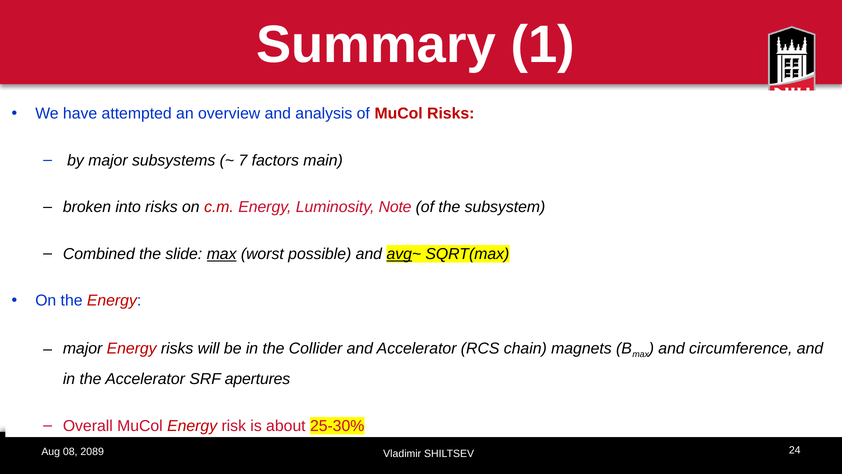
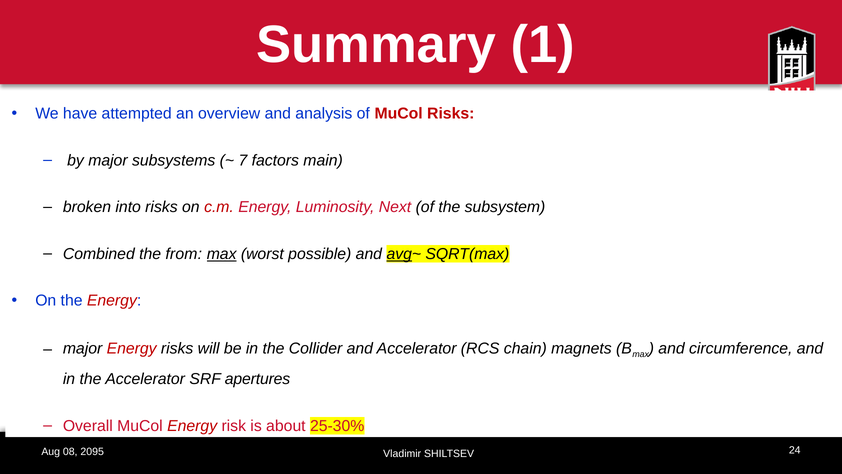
Note: Note -> Next
slide: slide -> from
2089: 2089 -> 2095
